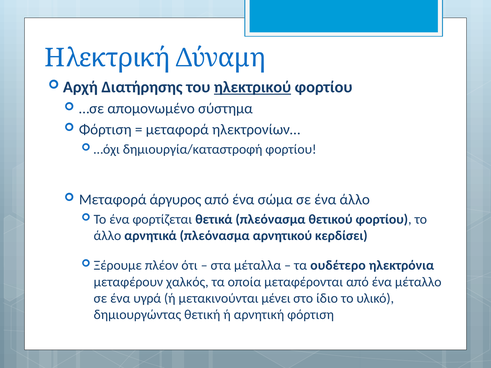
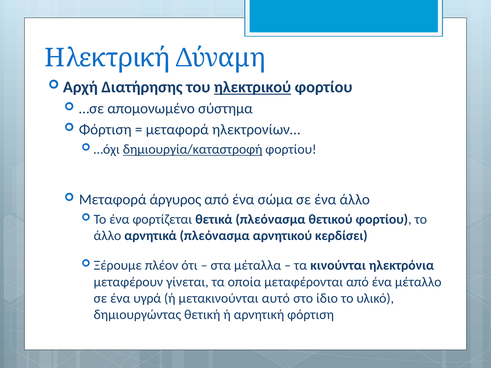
δημιουργία/καταστροφή underline: none -> present
ουδέτερο: ουδέτερο -> κινούνται
χαλκός: χαλκός -> γίνεται
μένει: μένει -> αυτό
